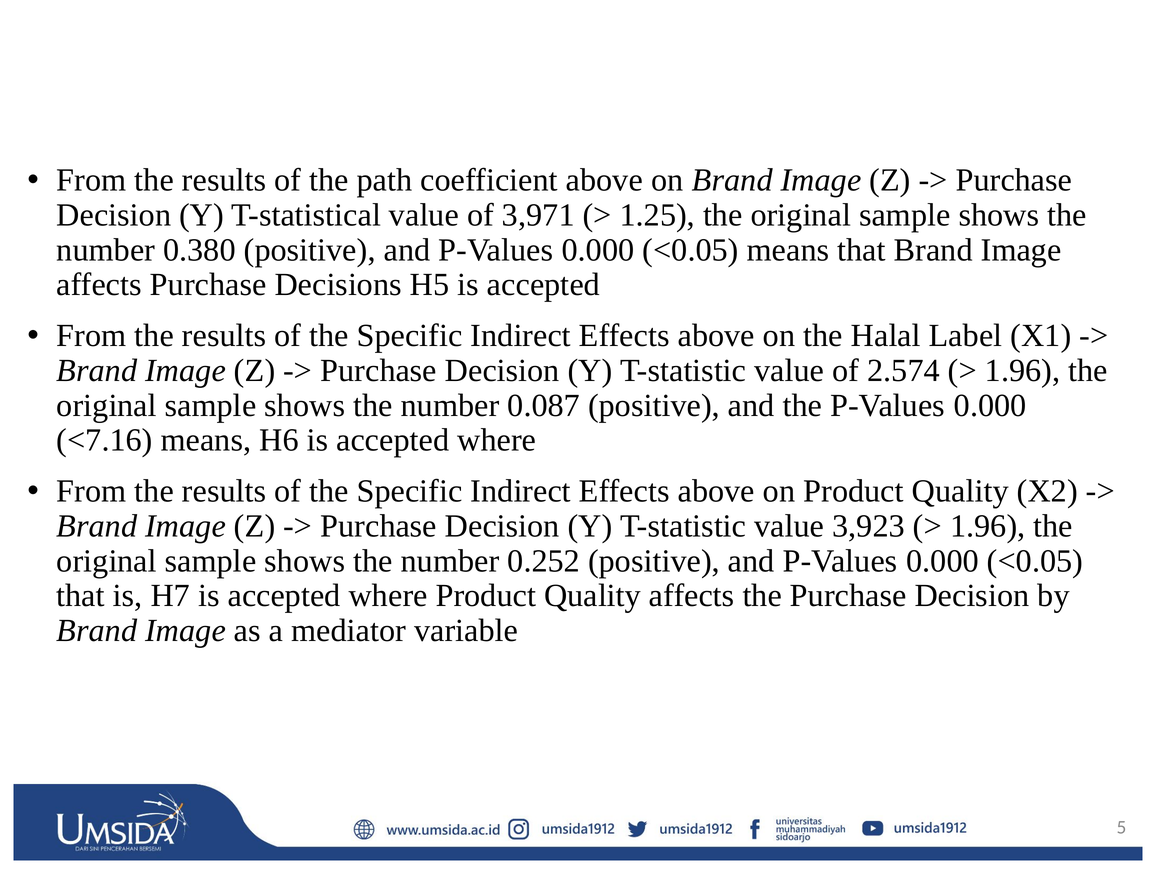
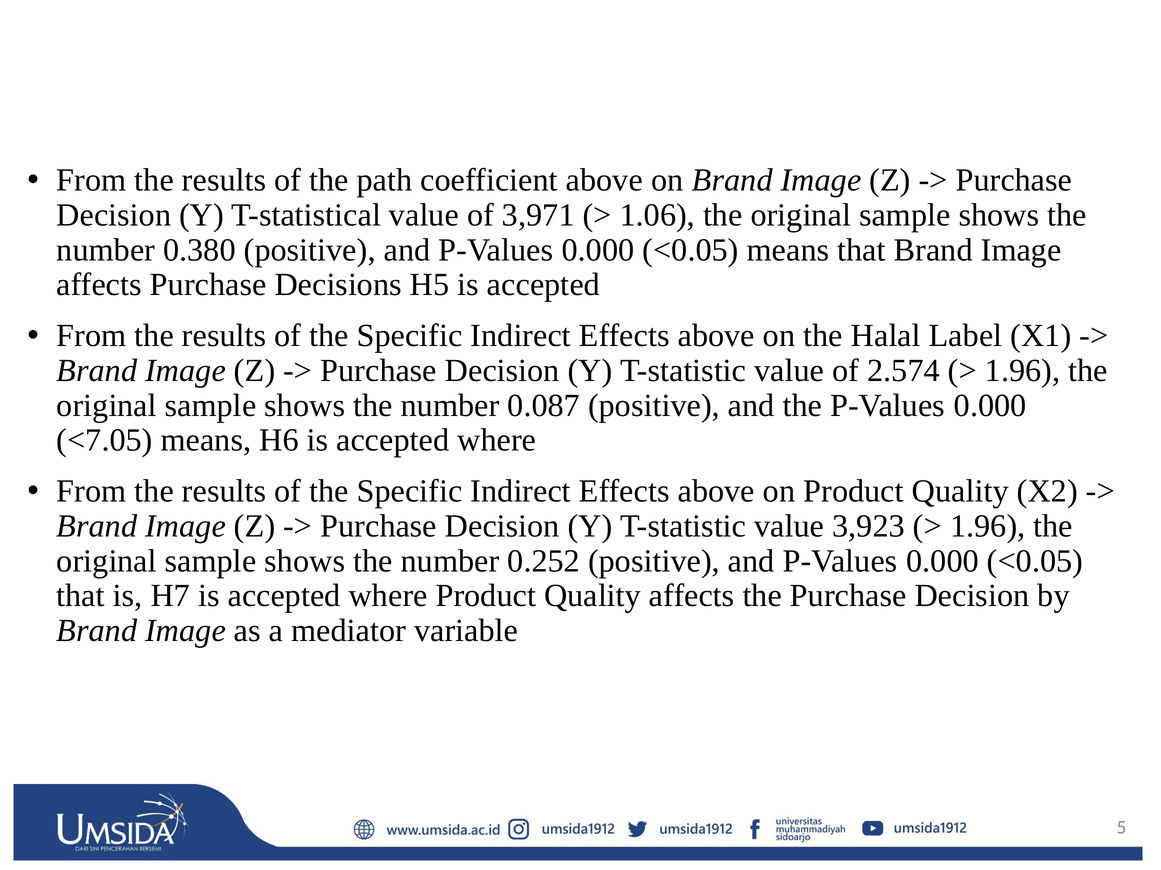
1.25: 1.25 -> 1.06
<7.16: <7.16 -> <7.05
